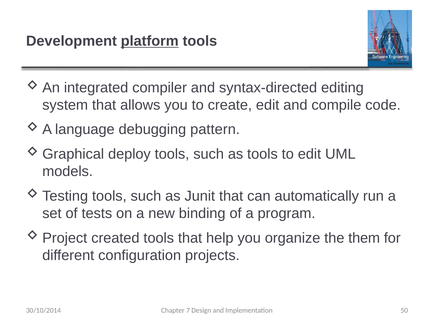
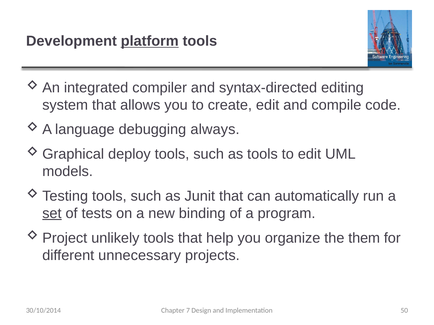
pattern: pattern -> always
set underline: none -> present
created: created -> unlikely
configuration: configuration -> unnecessary
